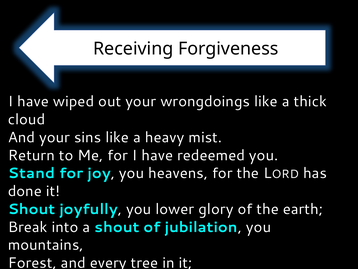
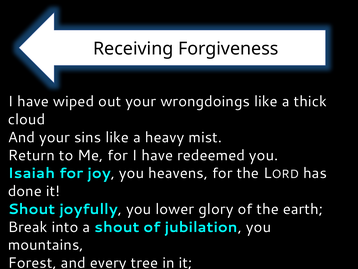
Stand at (31, 173): Stand -> Isaiah
